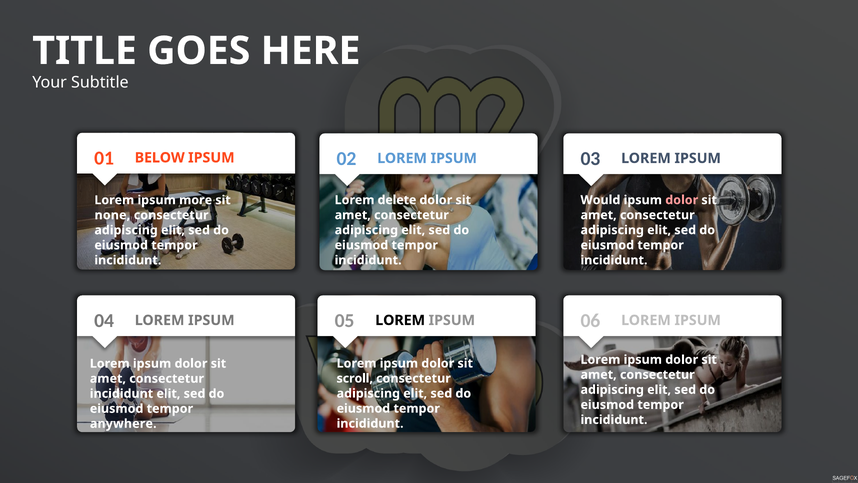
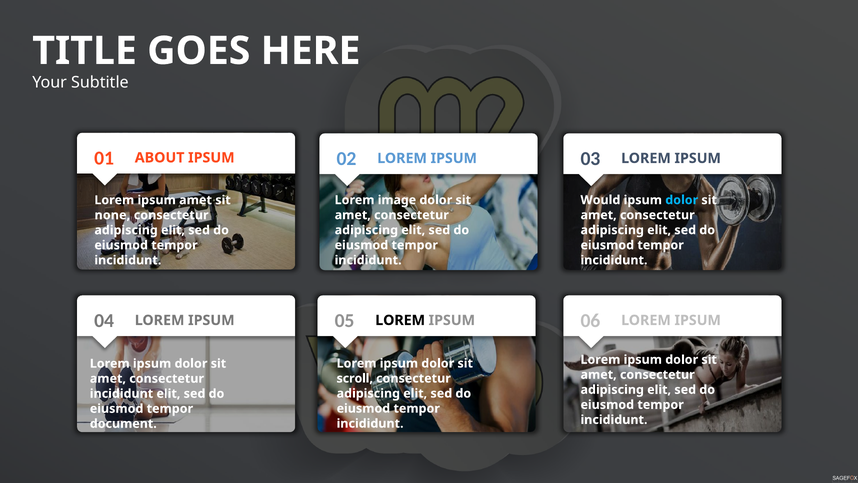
BELOW: BELOW -> ABOUT
ipsum more: more -> amet
delete: delete -> image
dolor at (682, 200) colour: pink -> light blue
anywhere: anywhere -> document
